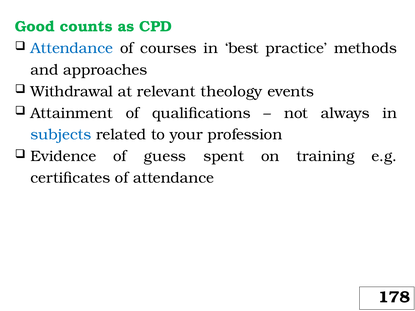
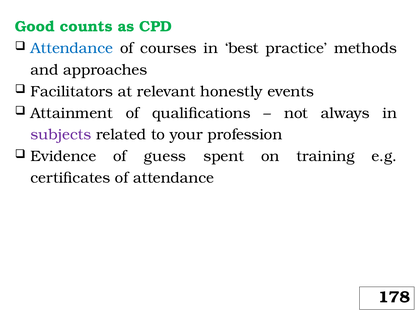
Withdrawal: Withdrawal -> Facilitators
theology: theology -> honestly
subjects colour: blue -> purple
